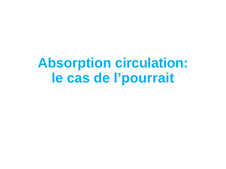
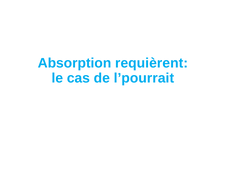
circulation: circulation -> requièrent
